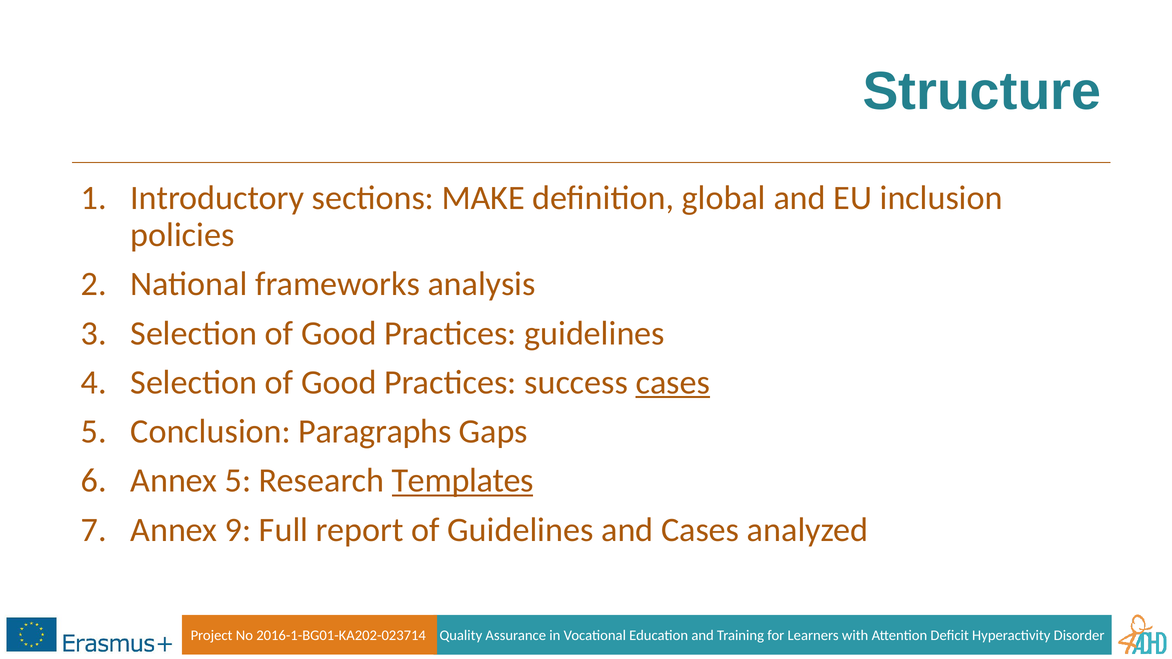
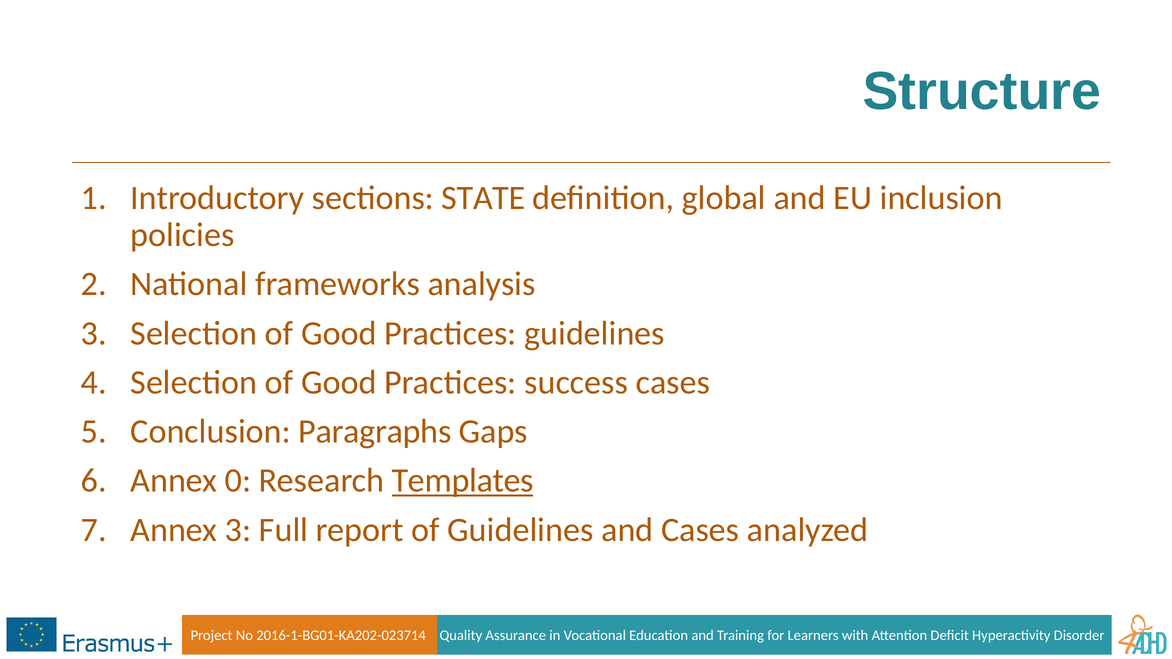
MAKE: MAKE -> STATE
cases at (673, 382) underline: present -> none
Annex 5: 5 -> 0
Annex 9: 9 -> 3
